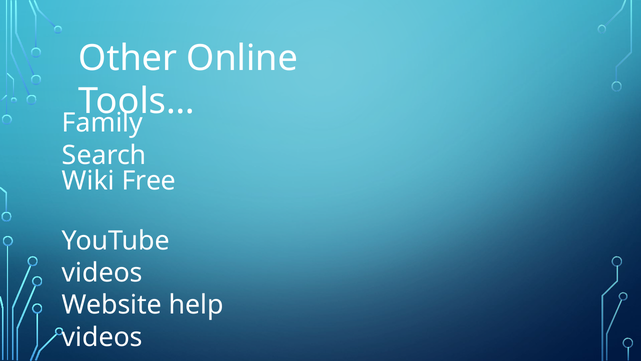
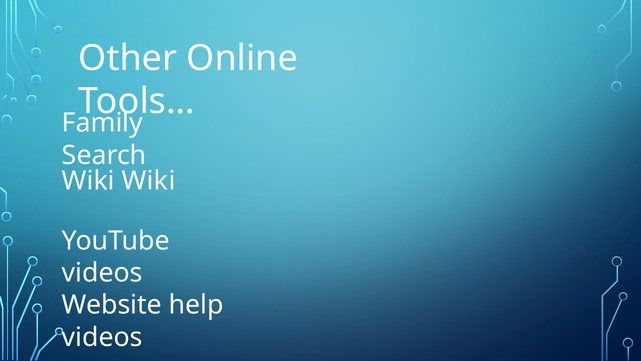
Wiki Free: Free -> Wiki
